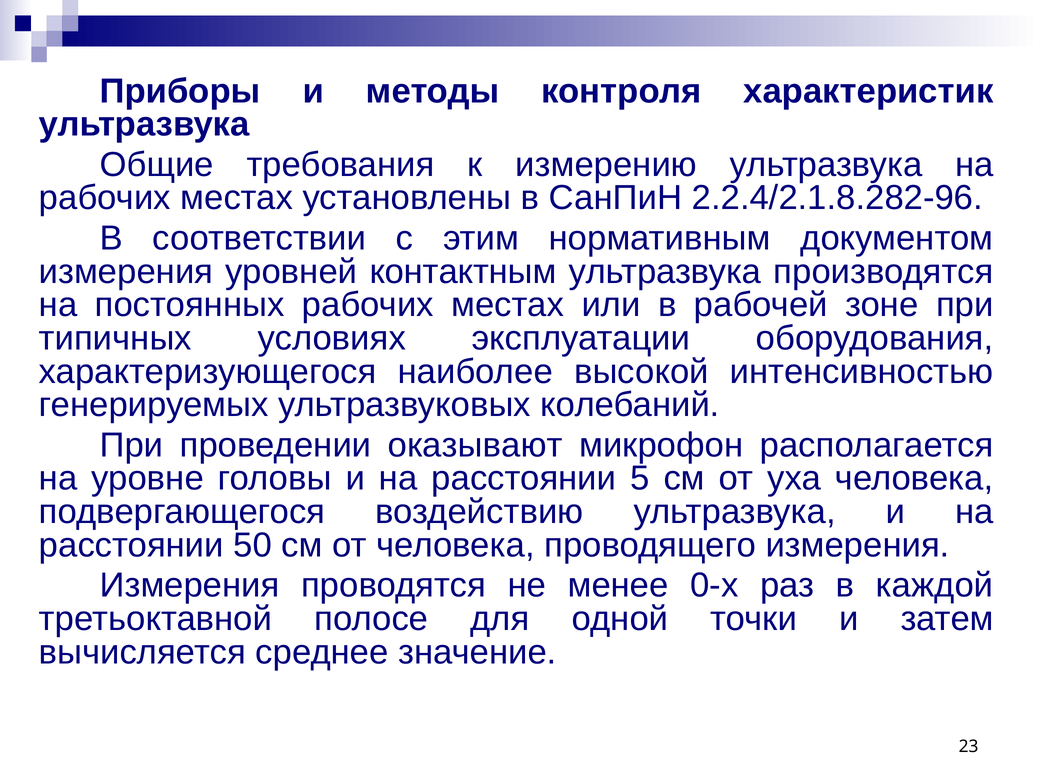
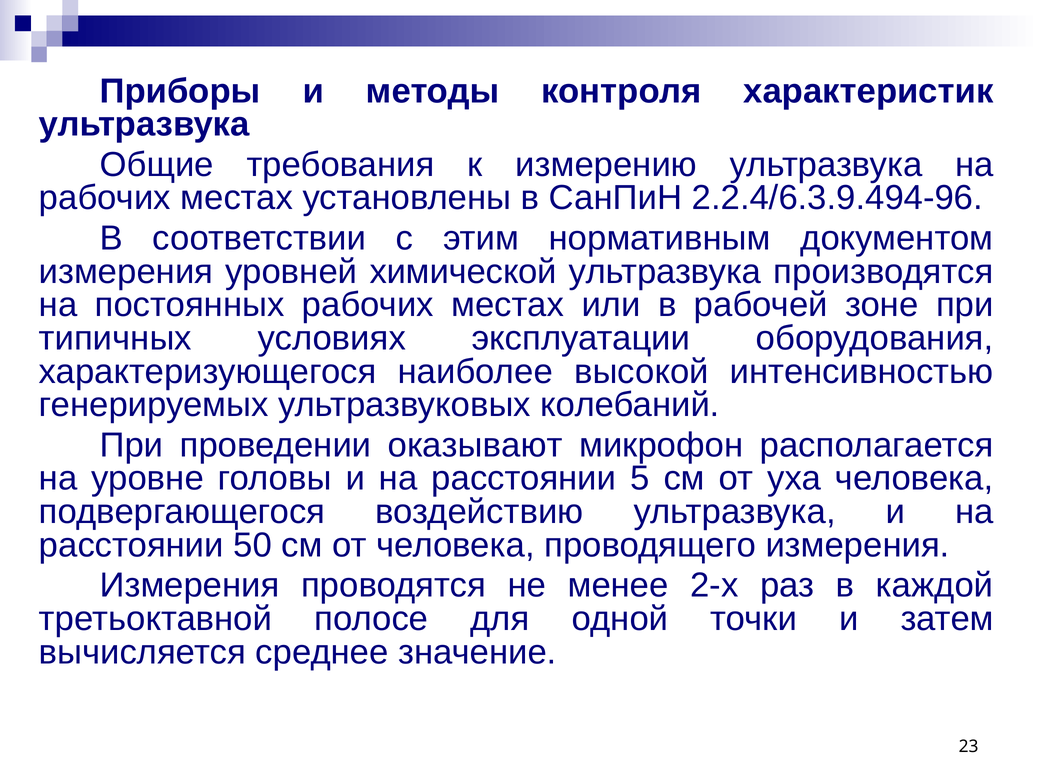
2.2.4/2.1.8.282-96: 2.2.4/2.1.8.282-96 -> 2.2.4/6.3.9.494-96
контактным: контактным -> химической
0-х: 0-х -> 2-х
